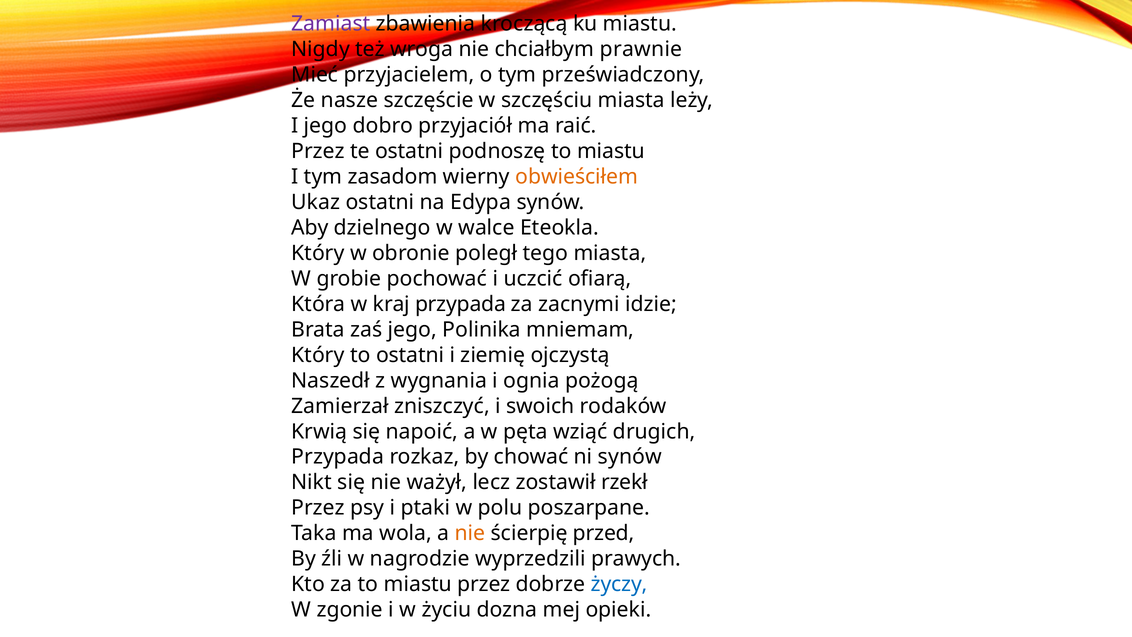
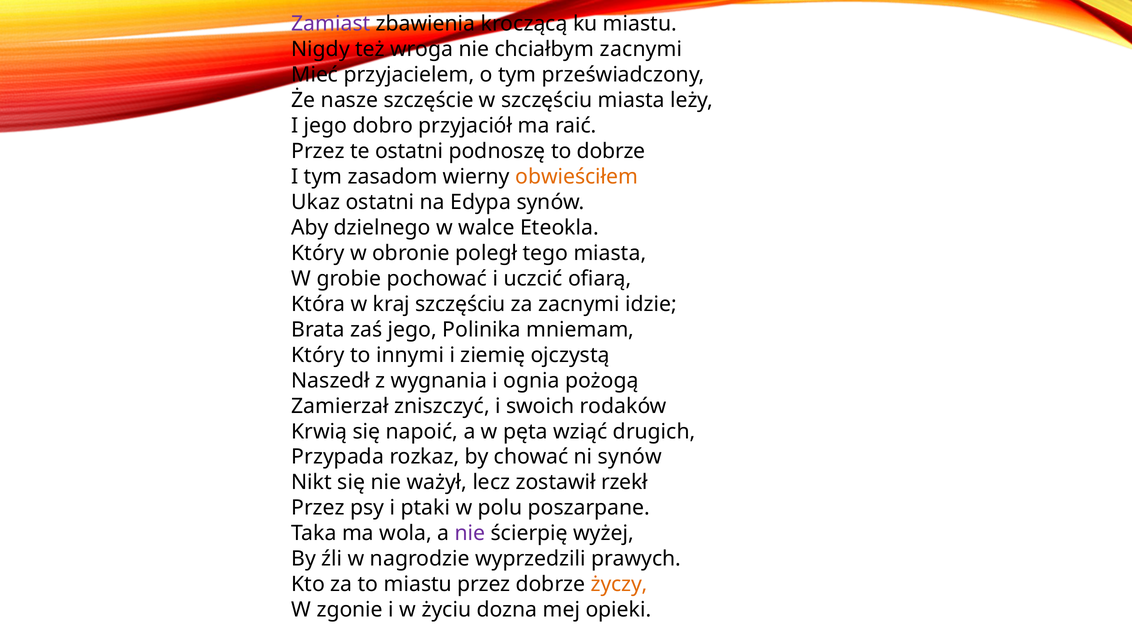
chciałbym prawnie: prawnie -> zacnymi
podnoszę to miastu: miastu -> dobrze
kraj przypada: przypada -> szczęściu
to ostatni: ostatni -> innymi
nie at (470, 533) colour: orange -> purple
przed: przed -> wyżej
życzy colour: blue -> orange
